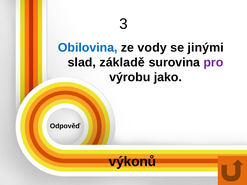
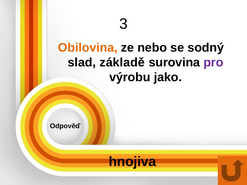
Obilovina colour: blue -> orange
vody: vody -> nebo
jinými: jinými -> sodný
výkonů: výkonů -> hnojiva
